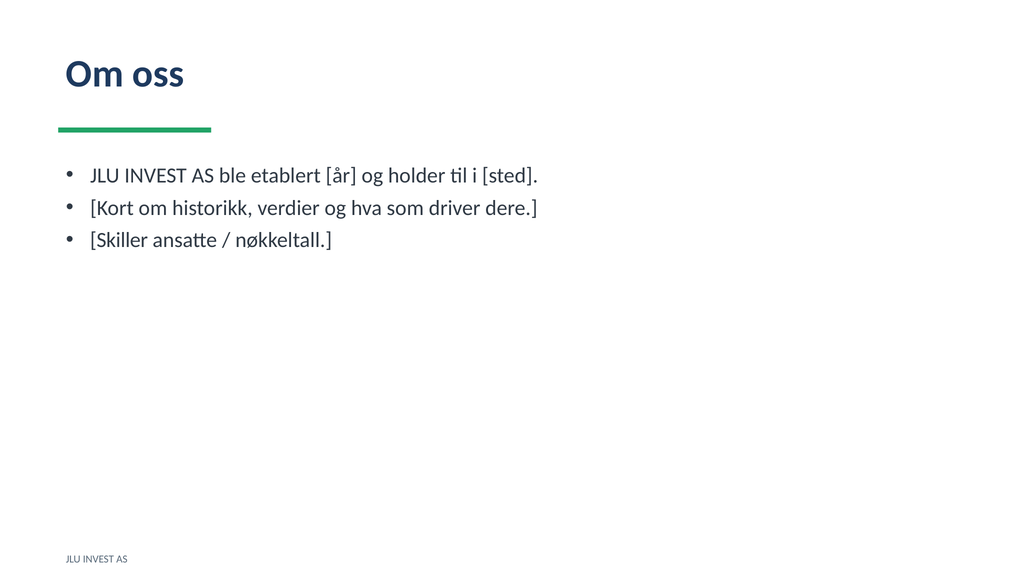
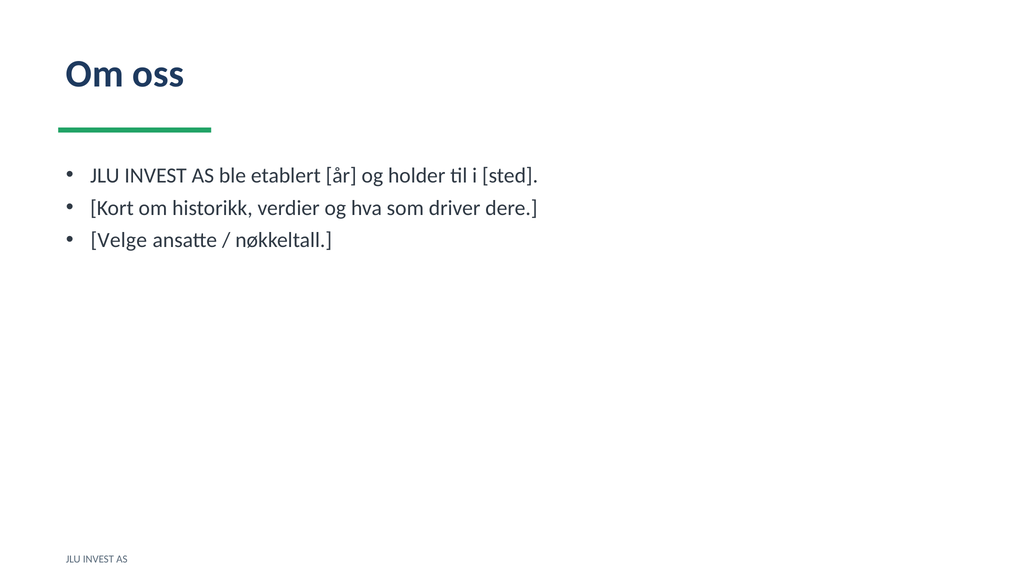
Skiller: Skiller -> Velge
